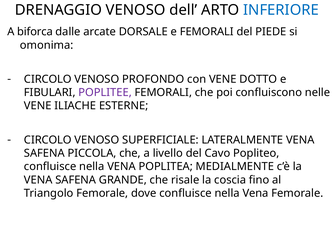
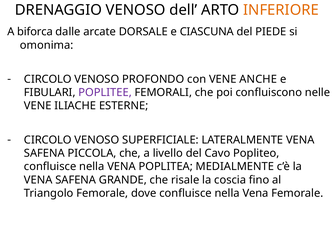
INFERIORE colour: blue -> orange
e FEMORALI: FEMORALI -> CIASCUNA
DOTTO: DOTTO -> ANCHE
